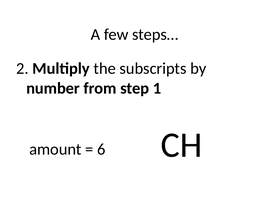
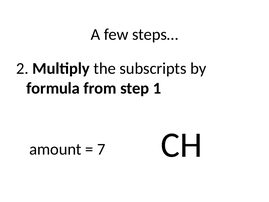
number: number -> formula
6: 6 -> 7
